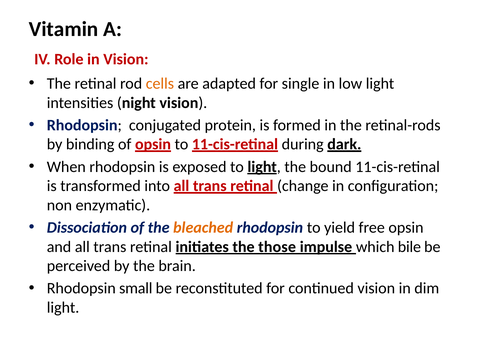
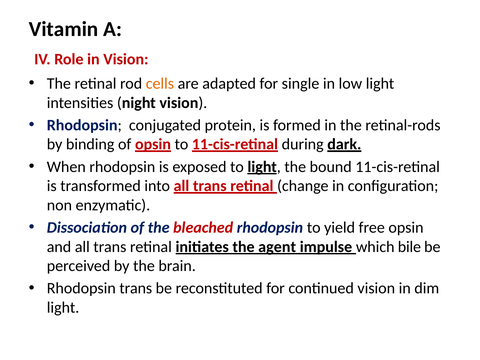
bleached colour: orange -> red
those: those -> agent
Rhodopsin small: small -> trans
